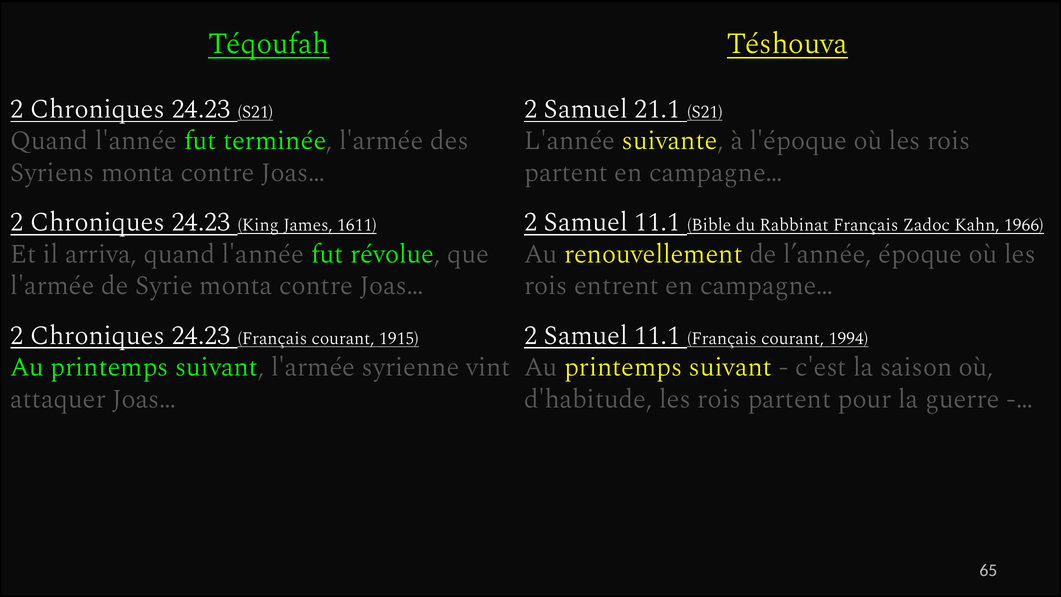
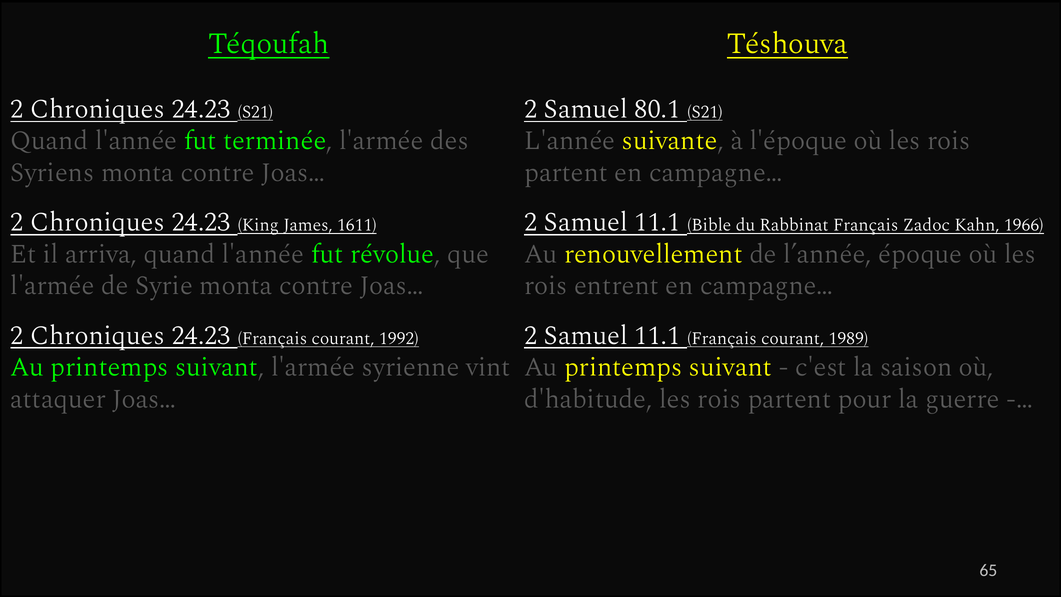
21.1: 21.1 -> 80.1
1915: 1915 -> 1992
1994: 1994 -> 1989
